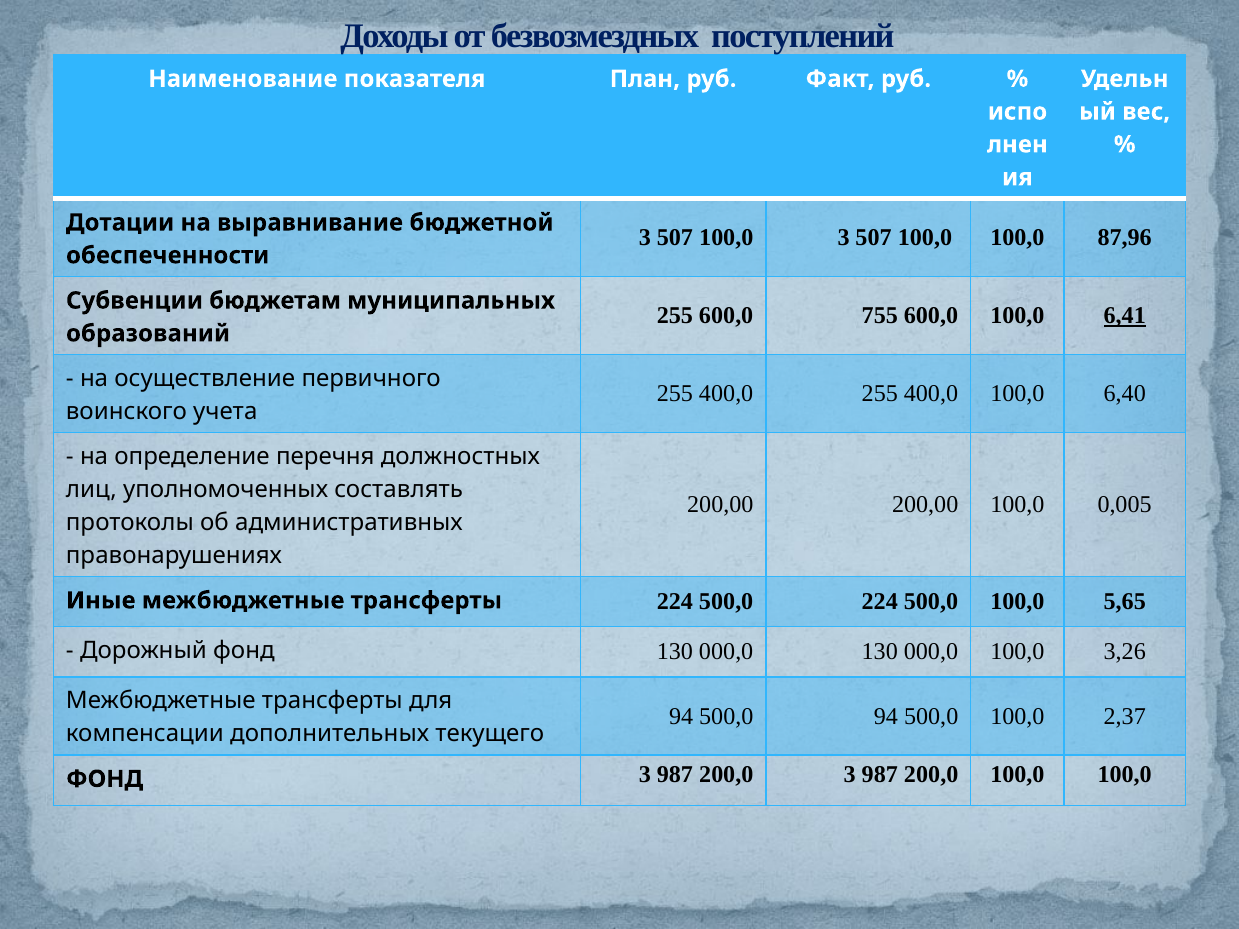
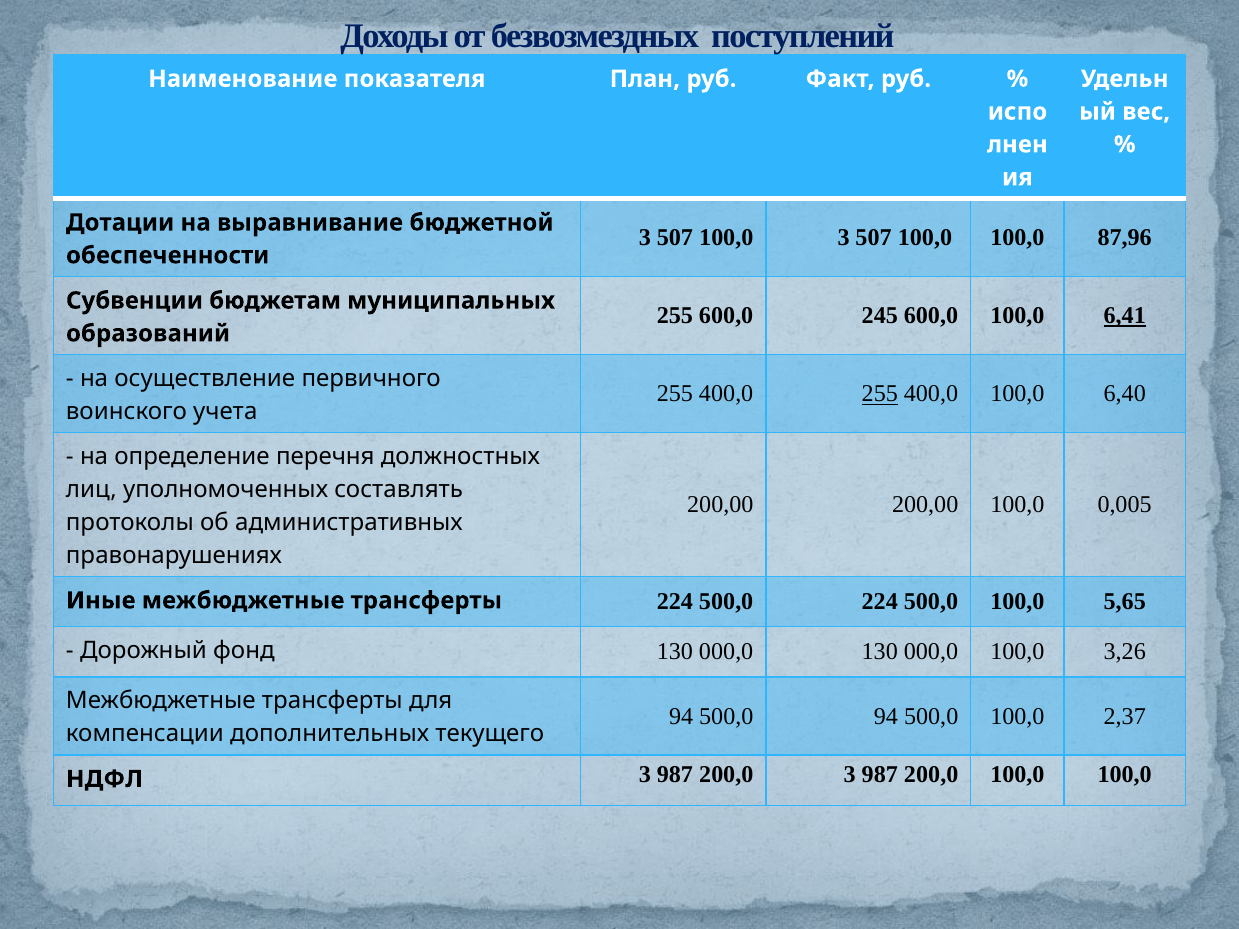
755: 755 -> 245
255 at (880, 394) underline: none -> present
ФОНД at (105, 779): ФОНД -> НДФЛ
